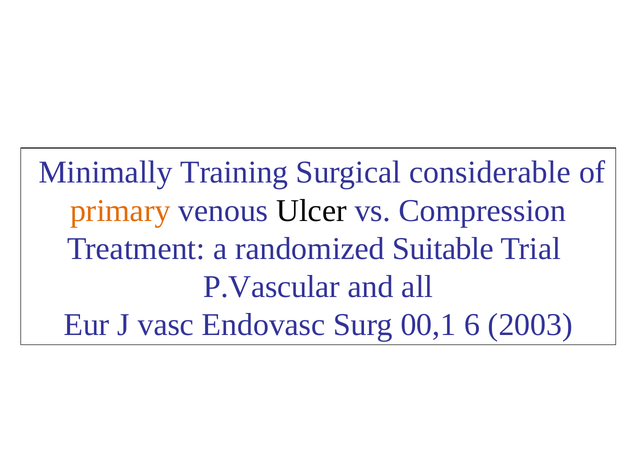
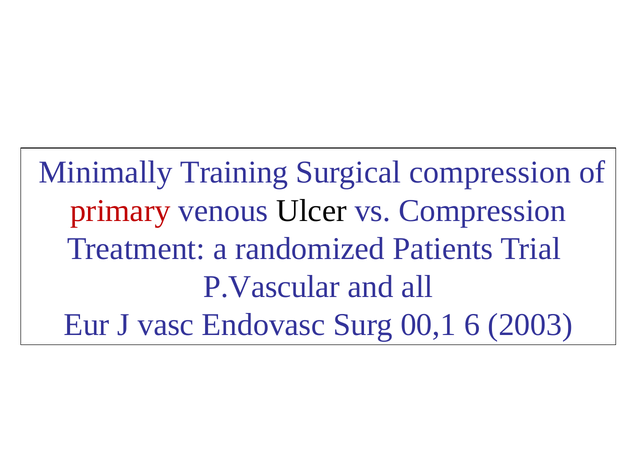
Surgical considerable: considerable -> compression
primary colour: orange -> red
Suitable: Suitable -> Patients
